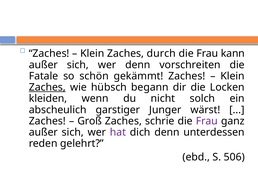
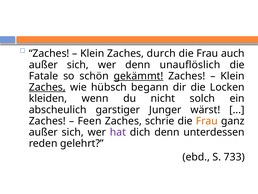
kann: kann -> auch
vorschreiten: vorschreiten -> unauflöslich
gekämmt underline: none -> present
Groß: Groß -> Feen
Frau at (207, 121) colour: purple -> orange
506: 506 -> 733
